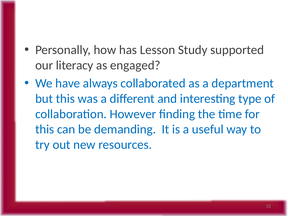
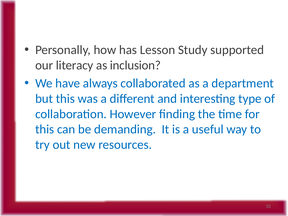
engaged: engaged -> inclusion
